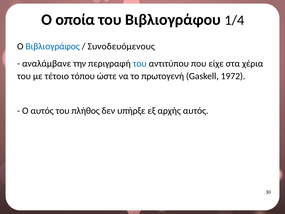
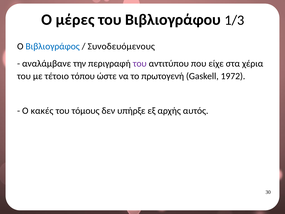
οποία: οποία -> μέρες
1/4: 1/4 -> 1/3
του at (140, 64) colour: blue -> purple
Ο αυτός: αυτός -> κακές
πλήθος: πλήθος -> τόμους
